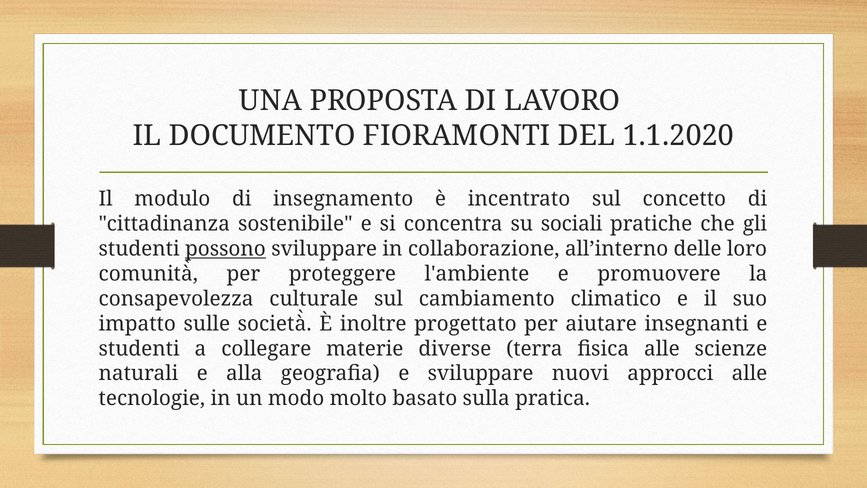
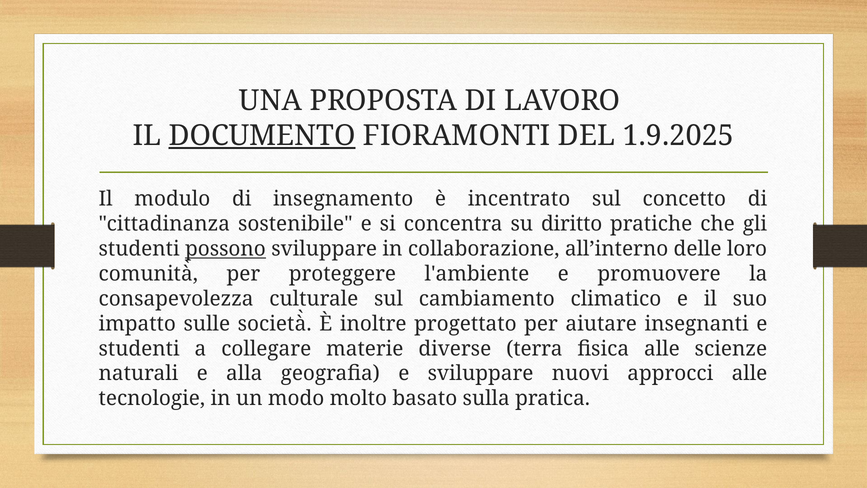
DOCUMENTO underline: none -> present
1.1.2020: 1.1.2020 -> 1.9.2025
sociali: sociali -> diritto
